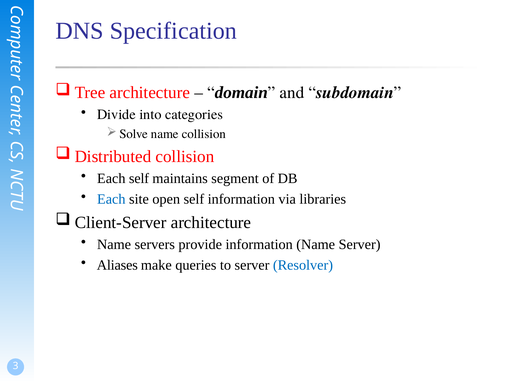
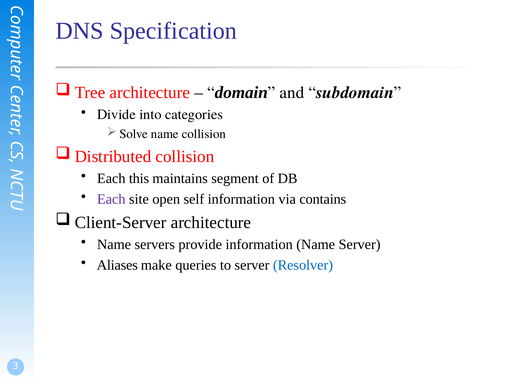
Each self: self -> this
Each at (111, 199) colour: blue -> purple
libraries: libraries -> contains
